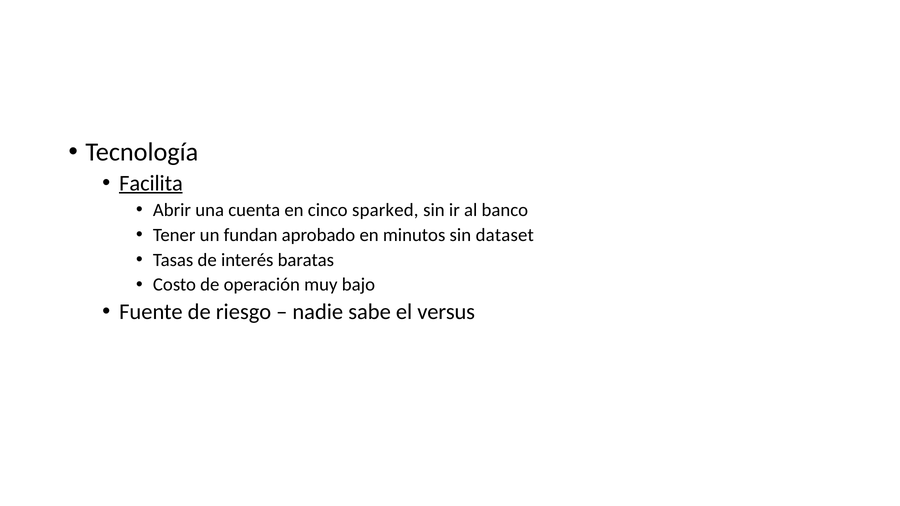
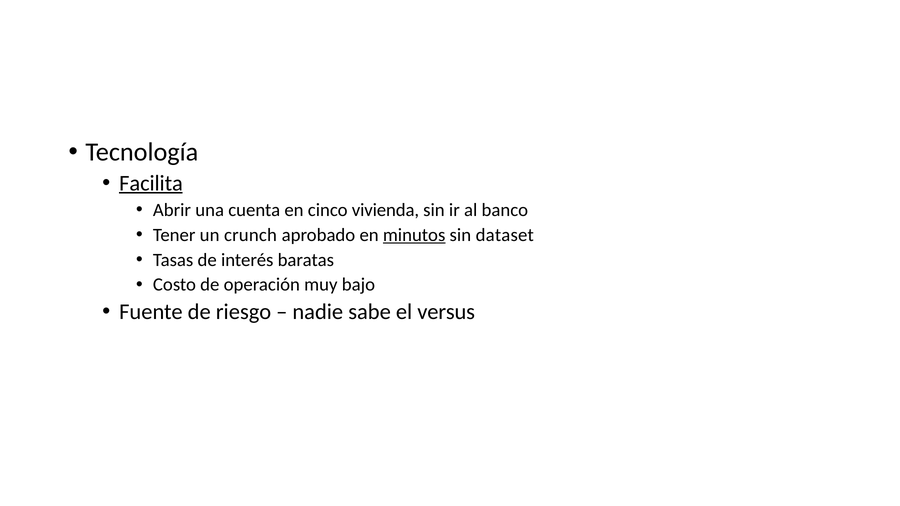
sparked: sparked -> vivienda
fundan: fundan -> crunch
minutos underline: none -> present
